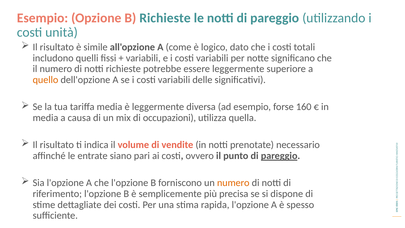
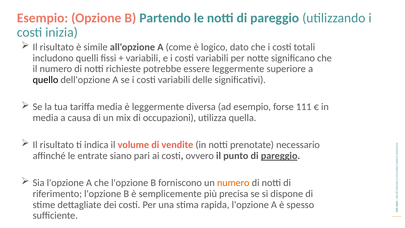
B Richieste: Richieste -> Partendo
unità: unità -> inizia
quello colour: orange -> black
160: 160 -> 111
